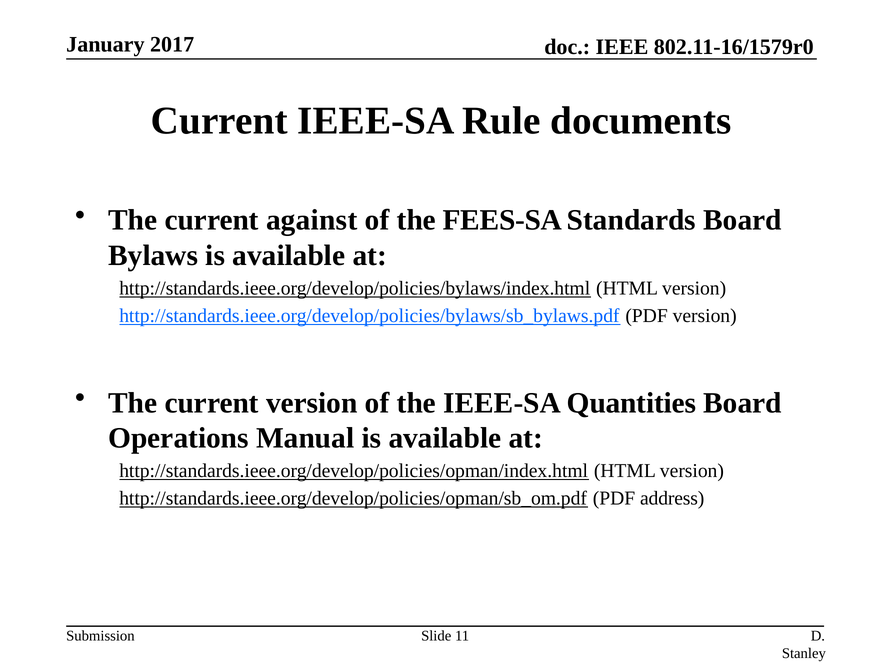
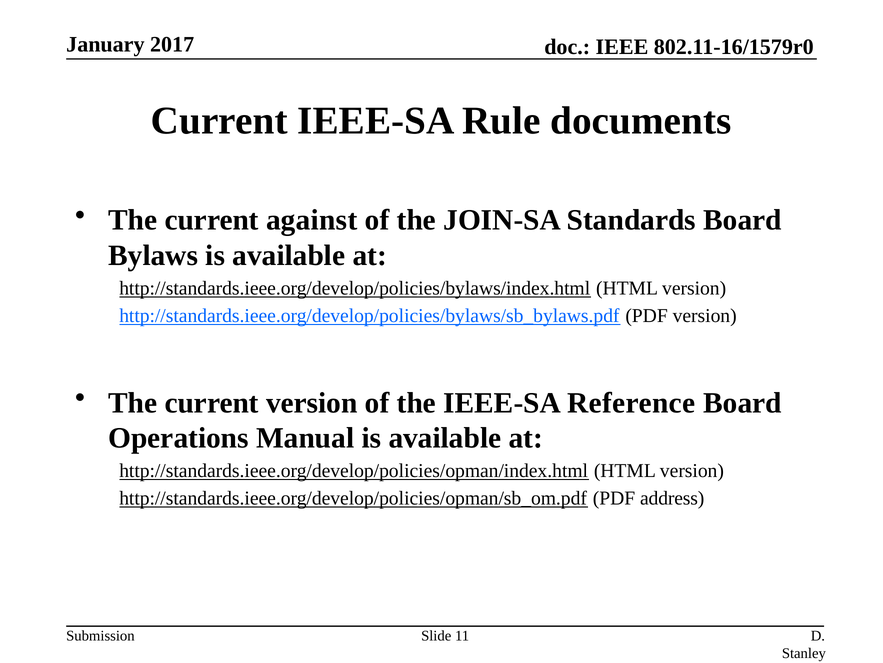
FEES-SA: FEES-SA -> JOIN-SA
Quantities: Quantities -> Reference
